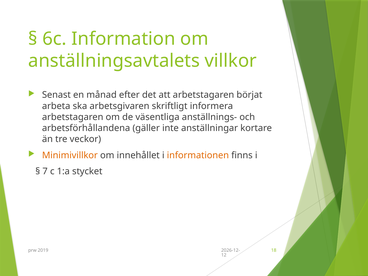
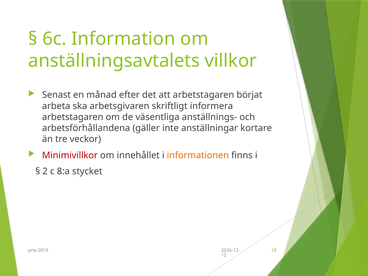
Minimivillkor colour: orange -> red
7: 7 -> 2
1:a: 1:a -> 8:a
